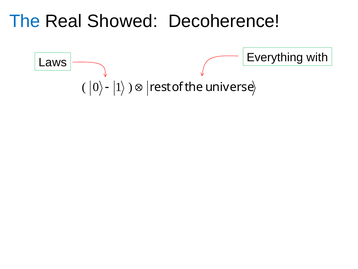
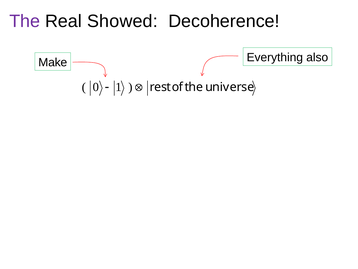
The at (25, 21) colour: blue -> purple
Laws: Laws -> Make
with: with -> also
